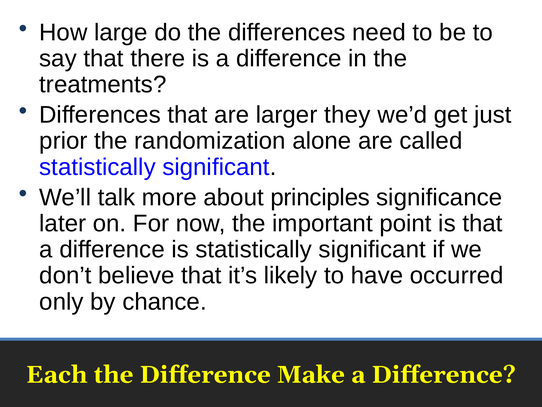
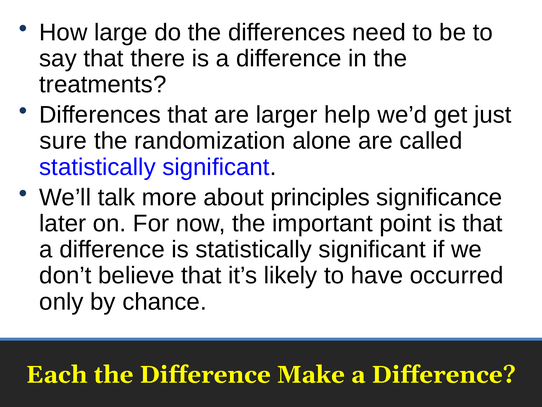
they: they -> help
prior: prior -> sure
